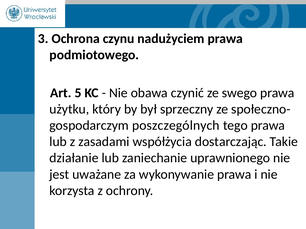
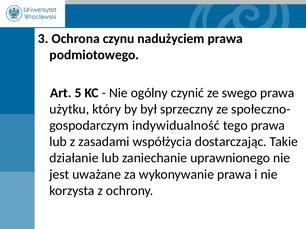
obawa: obawa -> ogólny
poszczególnych: poszczególnych -> indywidualność
